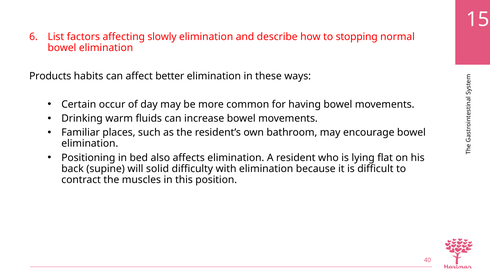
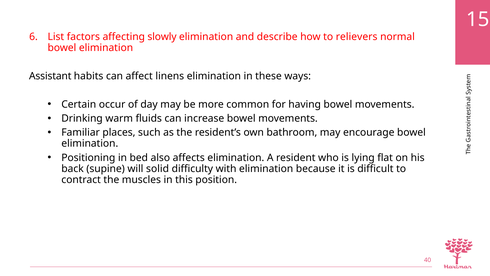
stopping: stopping -> relievers
Products: Products -> Assistant
better: better -> linens
